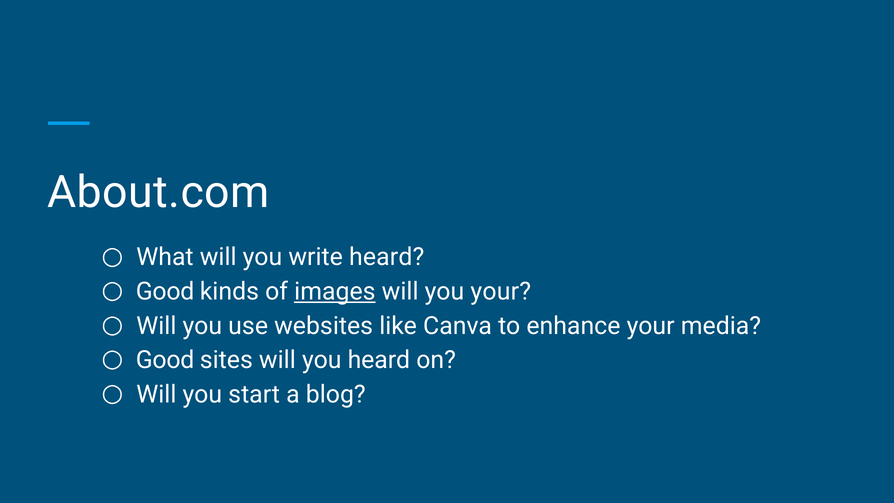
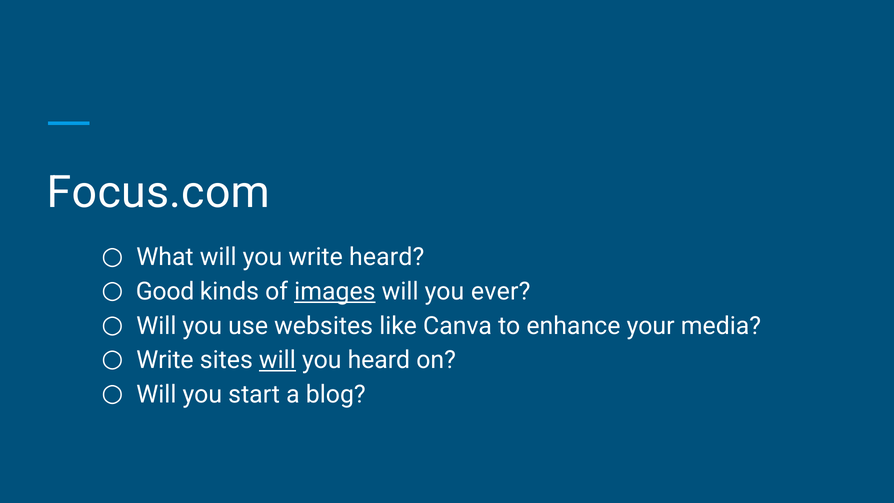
About.com: About.com -> Focus.com
you your: your -> ever
Good at (165, 360): Good -> Write
will at (277, 360) underline: none -> present
